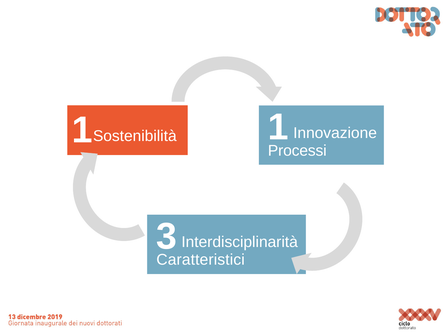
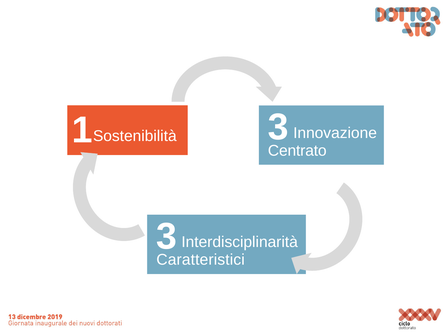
Sostenibilità 1: 1 -> 3
Processi: Processi -> Centrato
